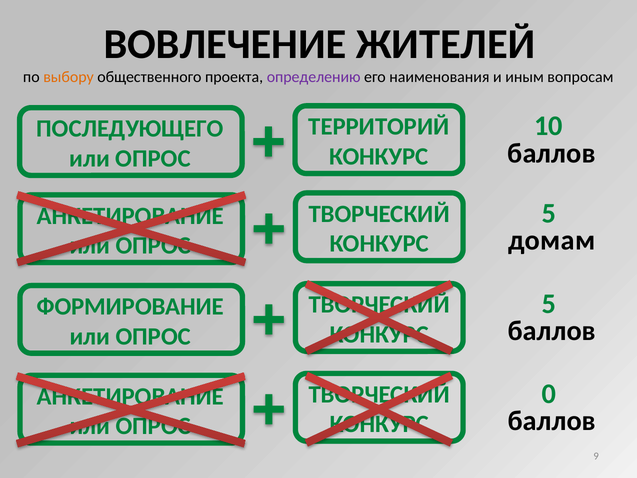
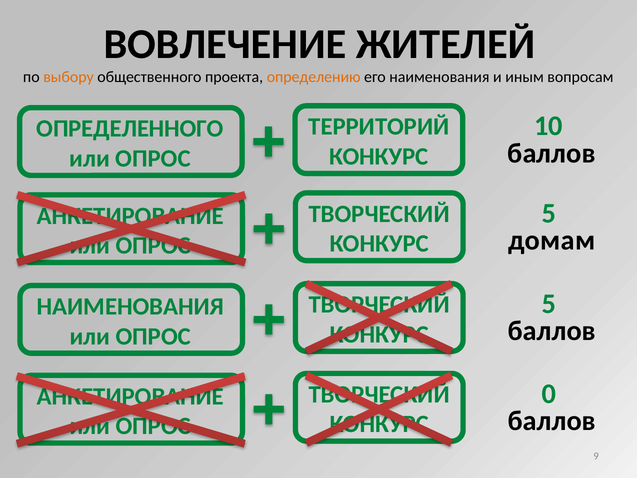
определению colour: purple -> orange
ПОСЛЕДУЮЩЕГО: ПОСЛЕДУЮЩЕГО -> ОПРЕДЕЛЕННОГО
ФОРМИРОВАНИЕ at (130, 306): ФОРМИРОВАНИЕ -> НАИМЕНОВАНИЯ
